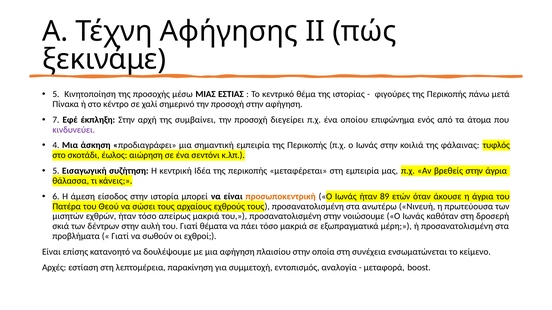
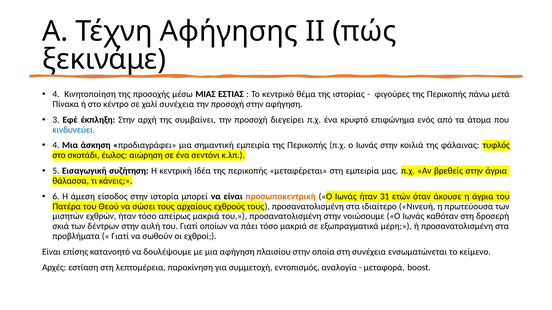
5 at (56, 94): 5 -> 4
χαλί σημερινό: σημερινό -> συνέχεια
7: 7 -> 3
οποίου: οποίου -> κρυφτό
κινδυνεύει colour: purple -> blue
89: 89 -> 31
ανωτέρω: ανωτέρω -> ιδιαίτερο
θέματα: θέματα -> οποίων
